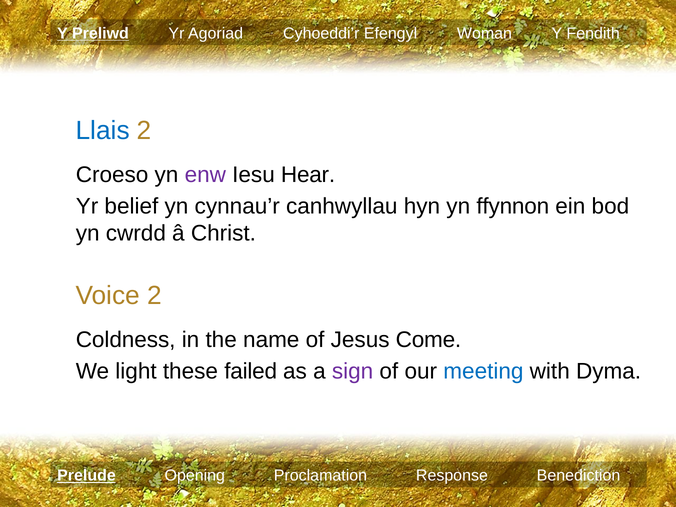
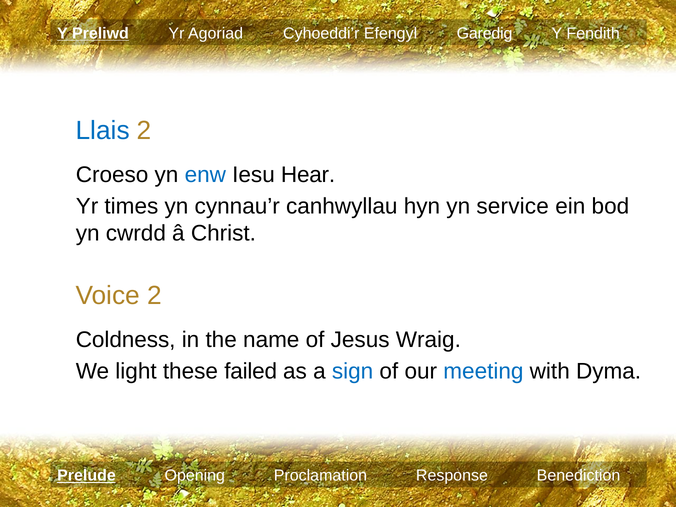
Woman: Woman -> Garedig
enw colour: purple -> blue
belief: belief -> times
ffynnon: ffynnon -> service
Come: Come -> Wraig
sign colour: purple -> blue
